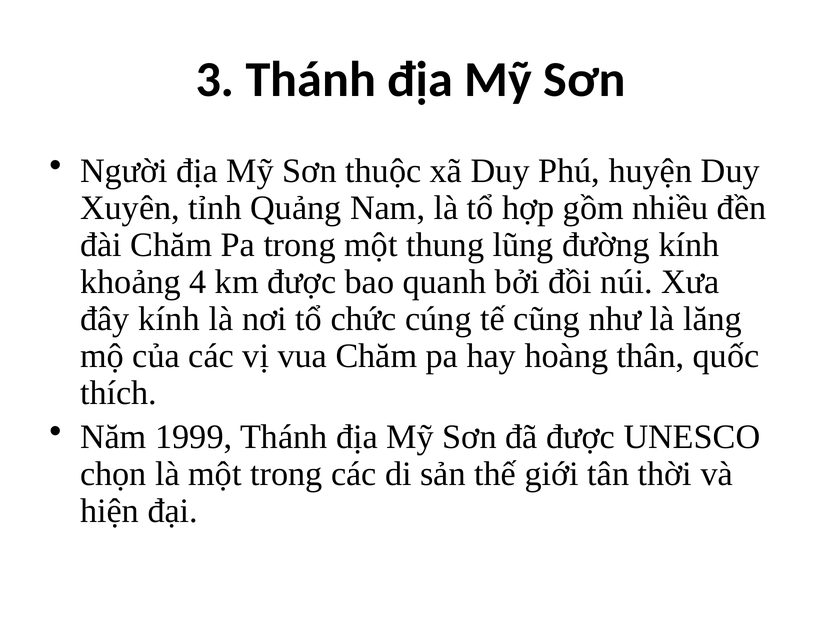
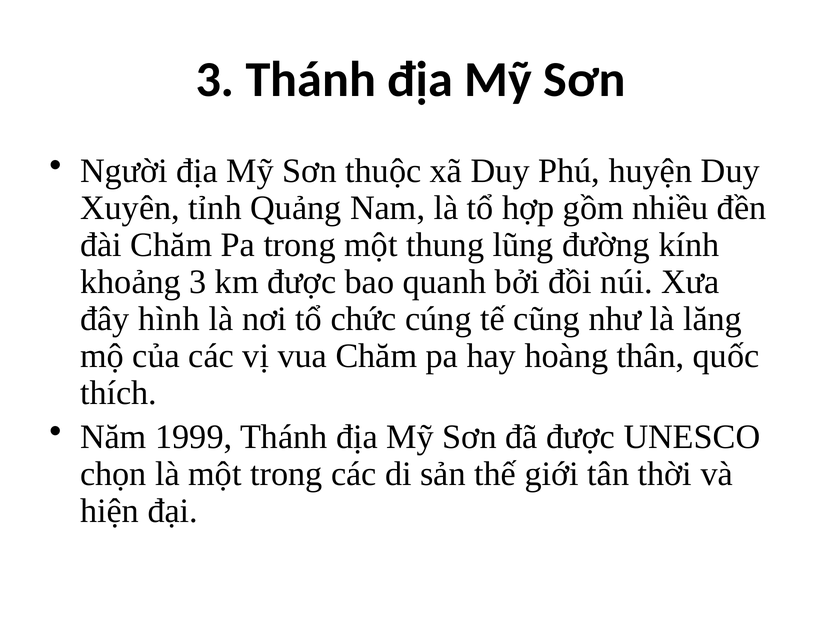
khoảng 4: 4 -> 3
đây kính: kính -> hình
